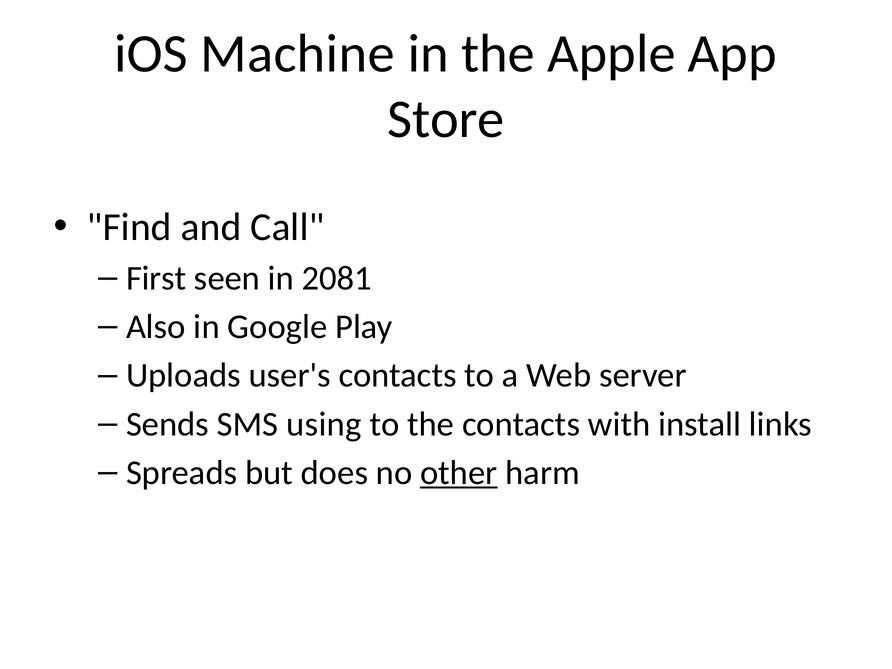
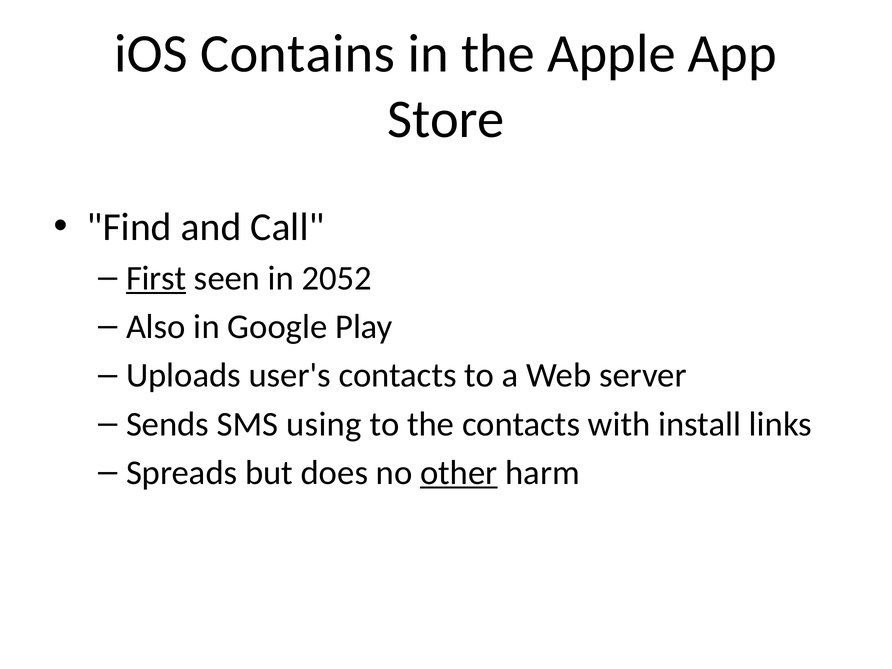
Machine: Machine -> Contains
First underline: none -> present
2081: 2081 -> 2052
